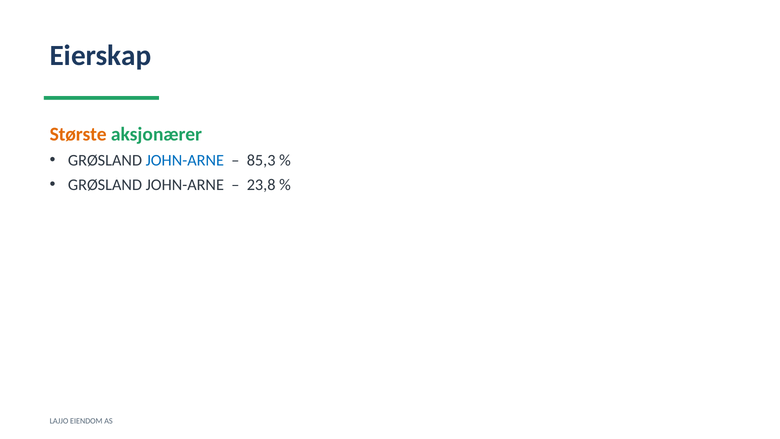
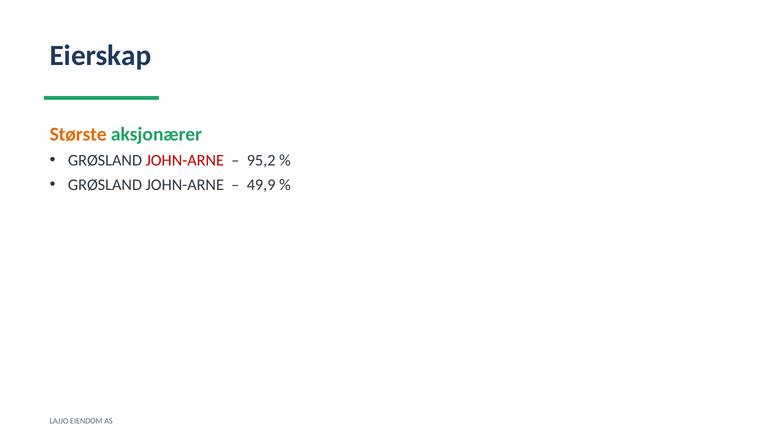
JOHN-ARNE at (185, 160) colour: blue -> red
85,3: 85,3 -> 95,2
23,8: 23,8 -> 49,9
